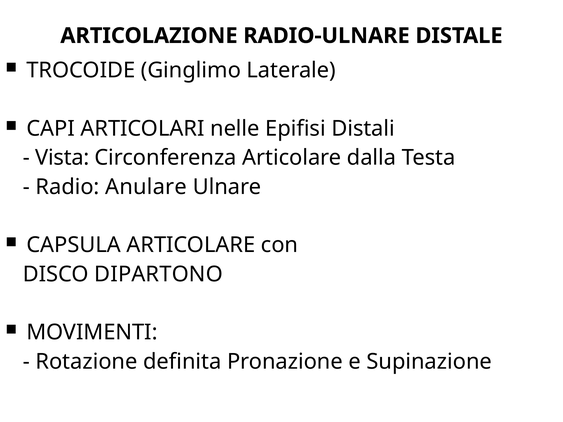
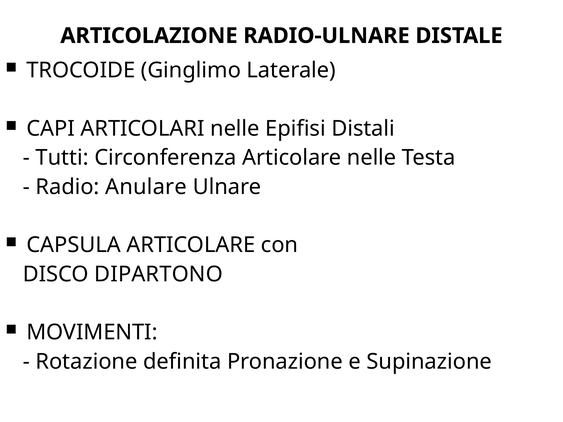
Vista: Vista -> Tutti
Articolare dalla: dalla -> nelle
